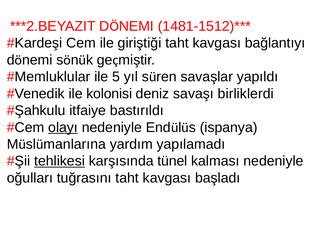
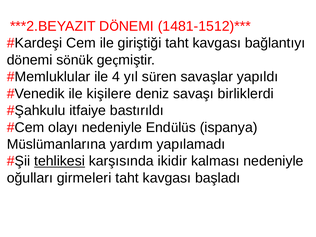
5: 5 -> 4
kolonisi: kolonisi -> kişilere
olayı underline: present -> none
tünel: tünel -> ikidir
tuğrasını: tuğrasını -> girmeleri
